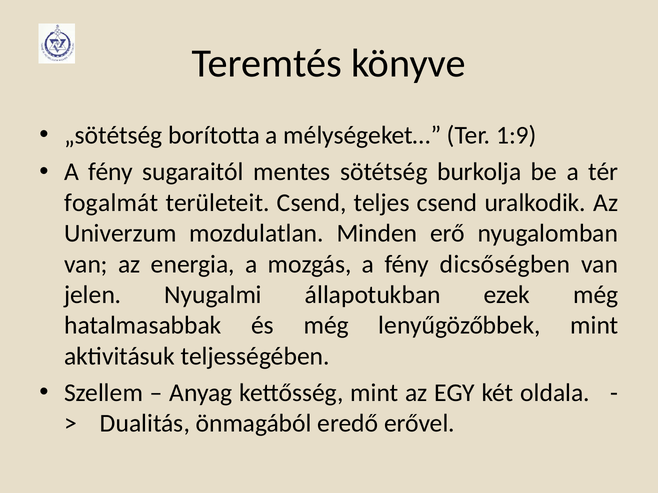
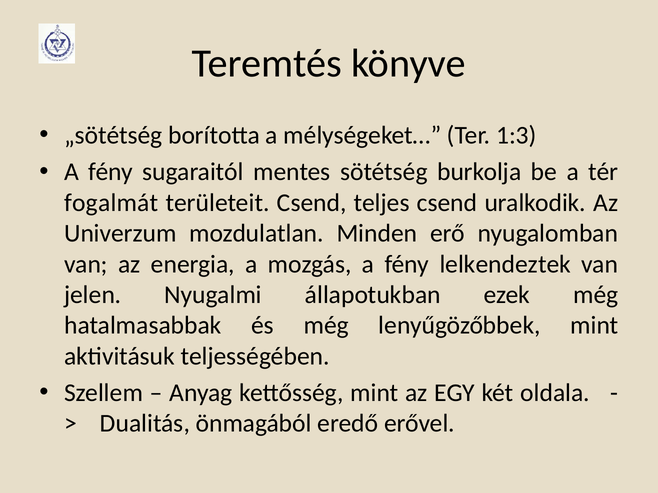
1:9: 1:9 -> 1:3
dicsőségben: dicsőségben -> lelkendeztek
